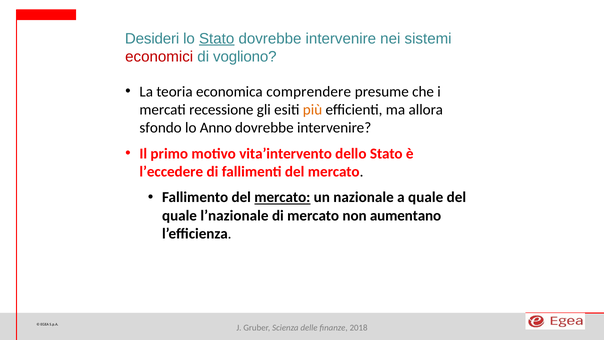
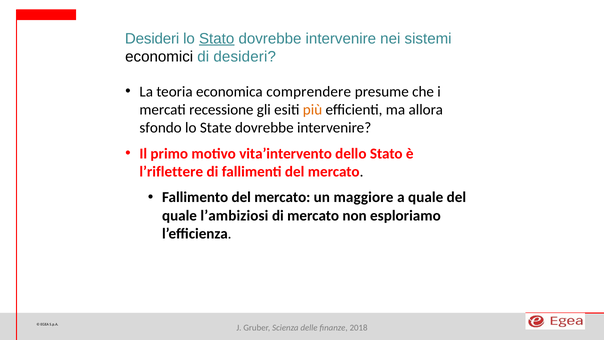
economici colour: red -> black
di vogliono: vogliono -> desideri
Anno: Anno -> State
l’eccedere: l’eccedere -> l’riflettere
mercato at (282, 197) underline: present -> none
nazionale: nazionale -> maggiore
l’nazionale: l’nazionale -> l’ambiziosi
aumentano: aumentano -> esploriamo
